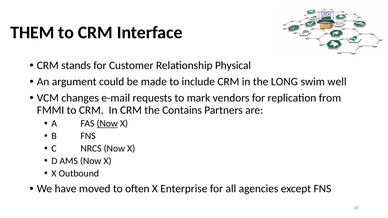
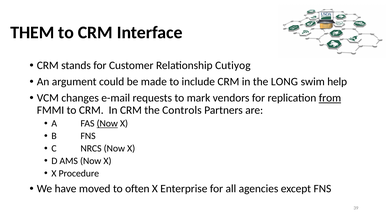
Physical: Physical -> Cutiyog
well: well -> help
from underline: none -> present
Contains: Contains -> Controls
Outbound: Outbound -> Procedure
